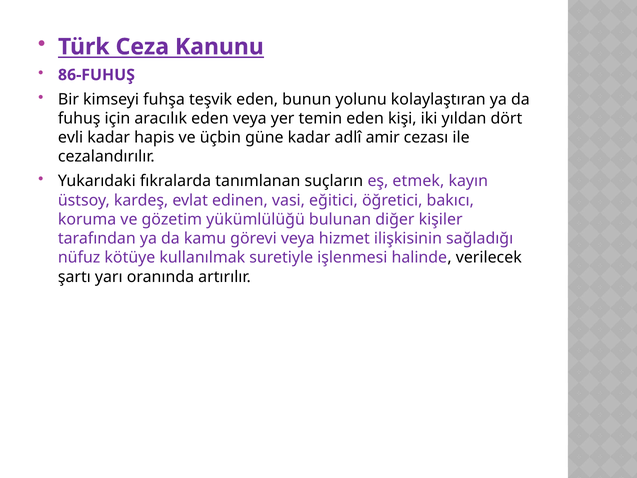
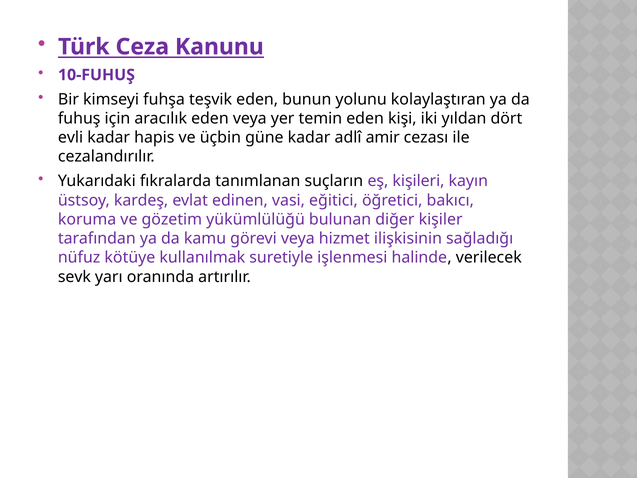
86-FUHUŞ: 86-FUHUŞ -> 10-FUHUŞ
etmek: etmek -> kişileri
şartı: şartı -> sevk
